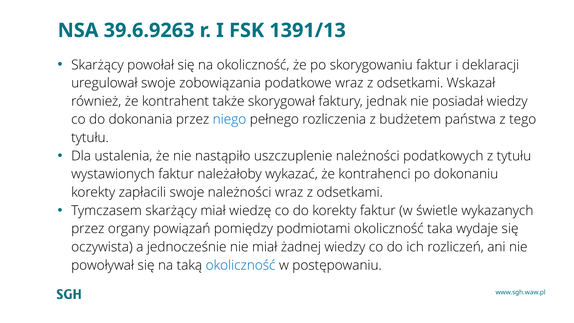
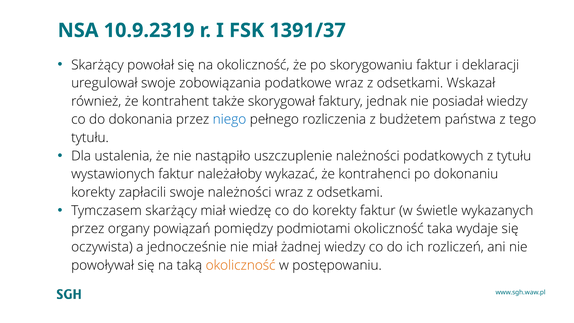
39.6.9263: 39.6.9263 -> 10.9.2319
1391/13: 1391/13 -> 1391/37
okoliczność at (241, 265) colour: blue -> orange
